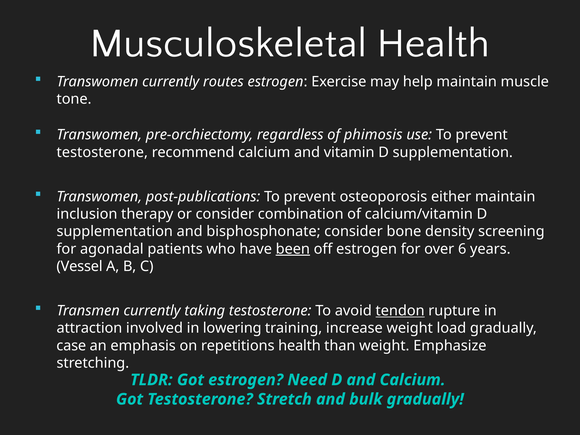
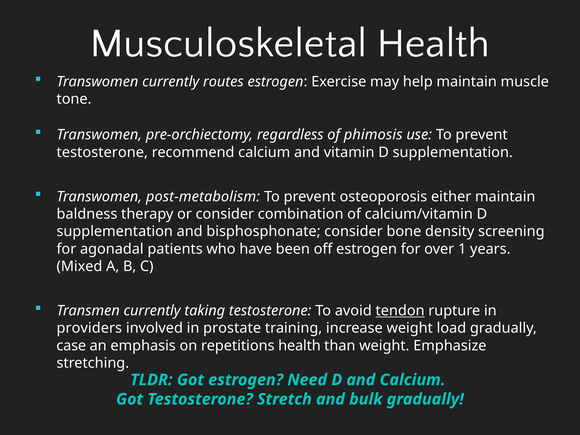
post-publications: post-publications -> post-metabolism
inclusion: inclusion -> baldness
been underline: present -> none
6: 6 -> 1
Vessel: Vessel -> Mixed
attraction: attraction -> providers
lowering: lowering -> prostate
